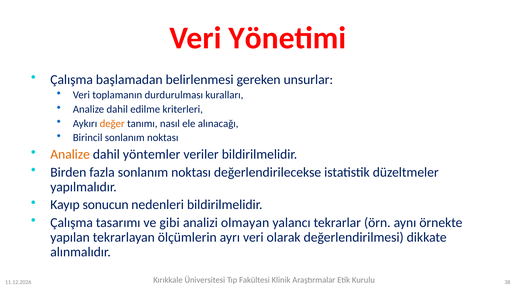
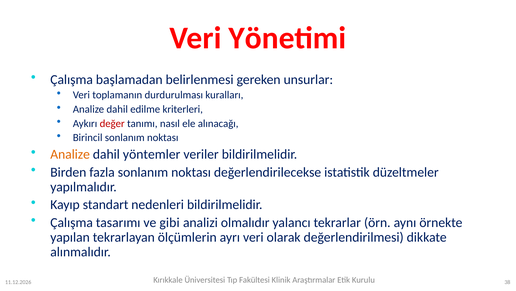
değer colour: orange -> red
sonucun: sonucun -> standart
olmayan: olmayan -> olmalıdır
